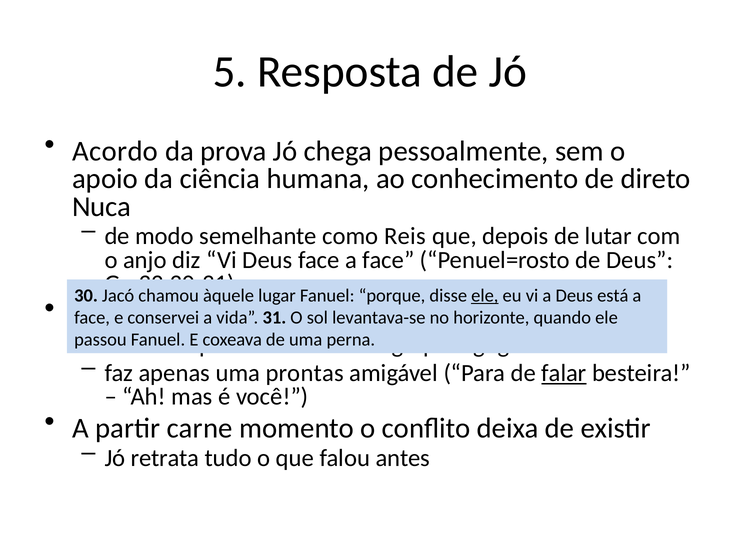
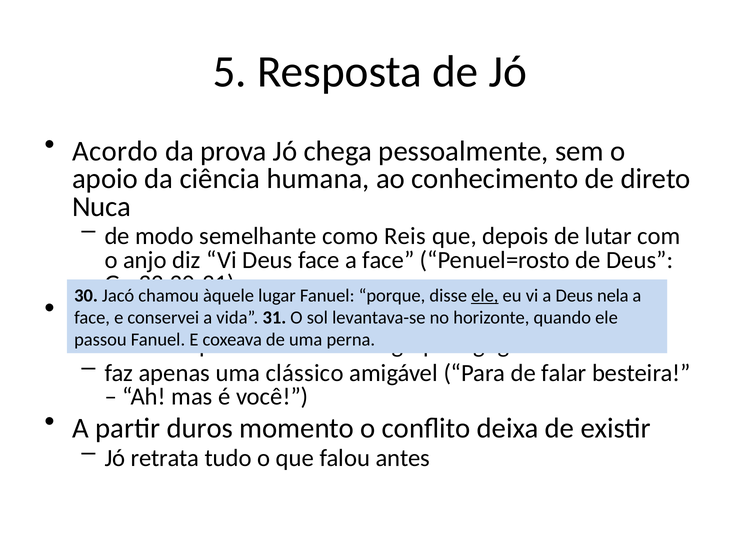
está: está -> nela
prontas: prontas -> clássico
falar underline: present -> none
carne: carne -> duros
